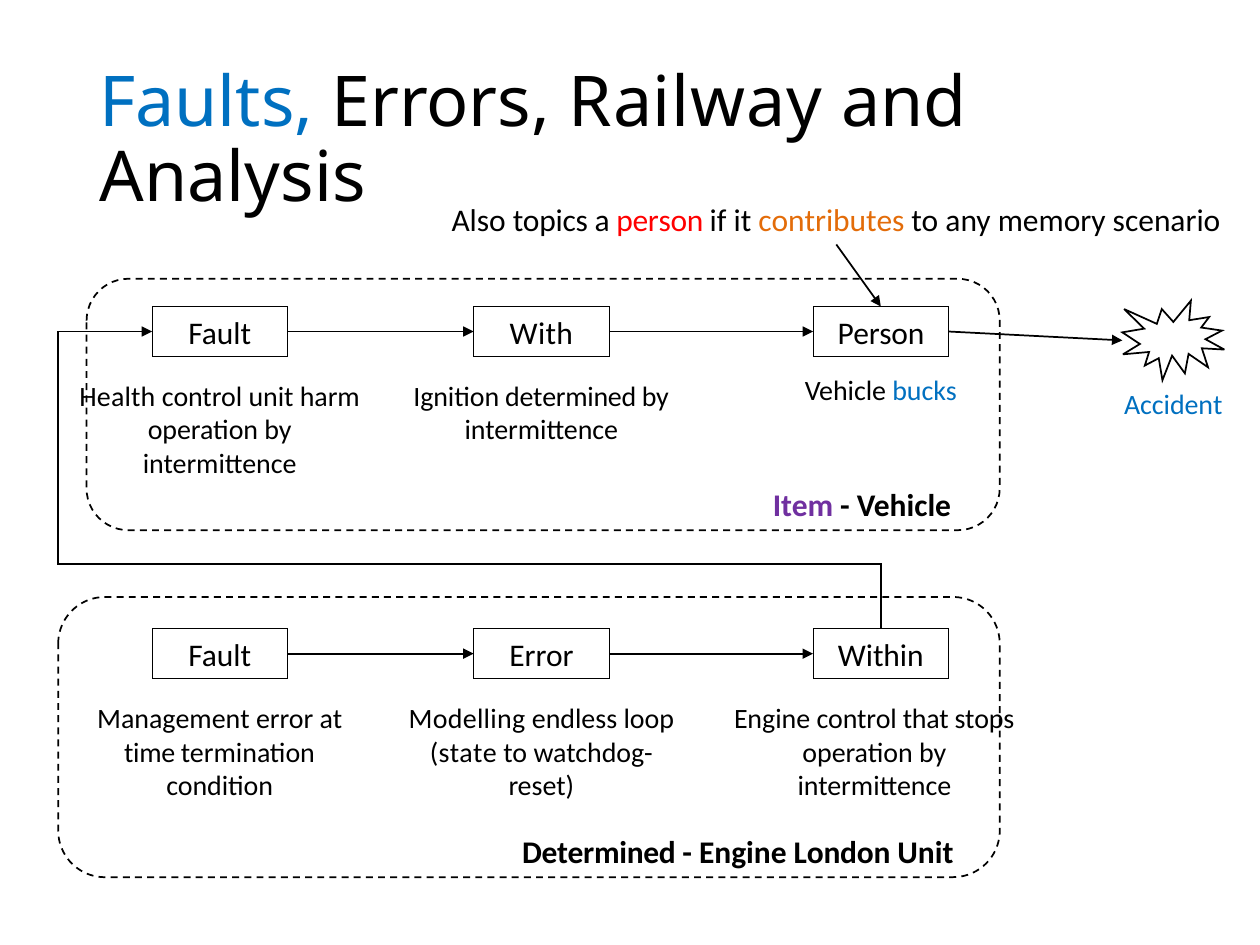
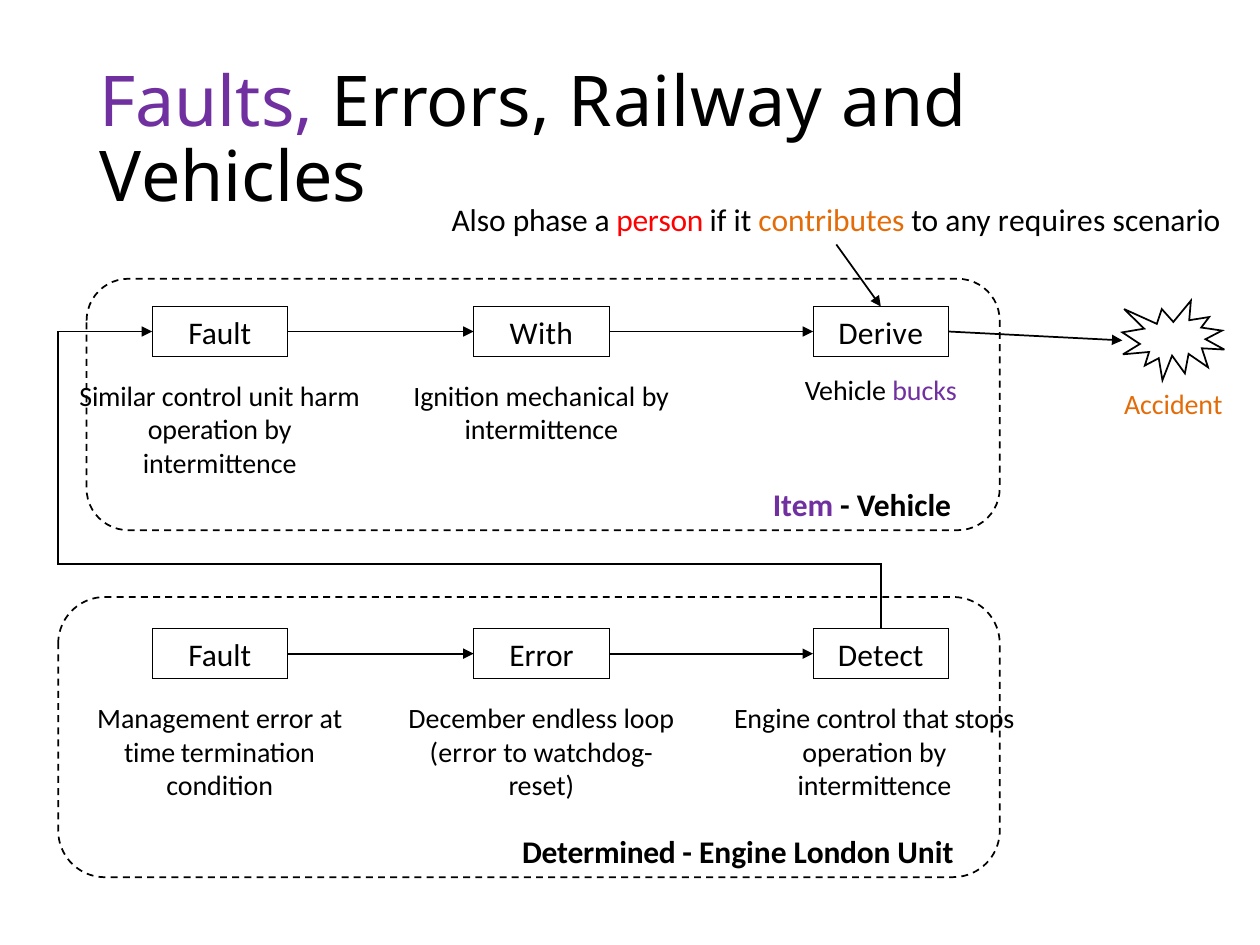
Faults colour: blue -> purple
Analysis: Analysis -> Vehicles
topics: topics -> phase
memory: memory -> requires
Person at (881, 334): Person -> Derive
bucks colour: blue -> purple
Health: Health -> Similar
Ignition determined: determined -> mechanical
Accident colour: blue -> orange
Within: Within -> Detect
Modelling: Modelling -> December
state at (463, 753): state -> error
